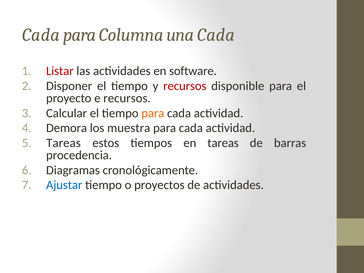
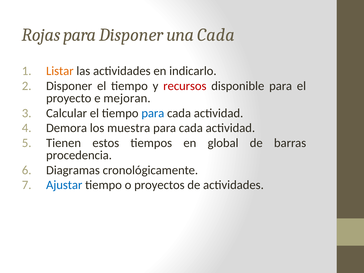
Cada at (41, 35): Cada -> Rojas
para Columna: Columna -> Disponer
Listar colour: red -> orange
software: software -> indicarlo
e recursos: recursos -> mejoran
para at (153, 113) colour: orange -> blue
Tareas at (64, 143): Tareas -> Tienen
en tareas: tareas -> global
